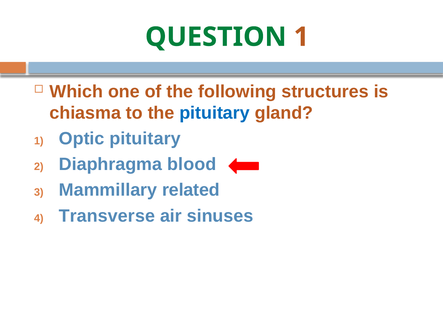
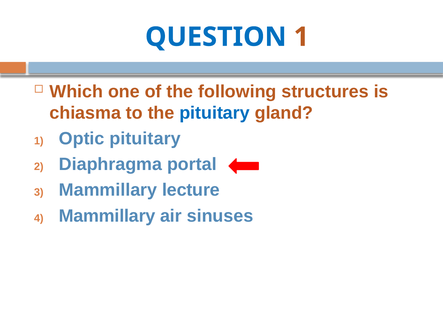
QUESTION colour: green -> blue
blood: blood -> portal
related: related -> lecture
Transverse at (107, 216): Transverse -> Mammillary
